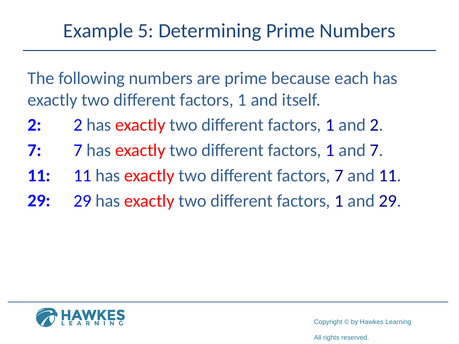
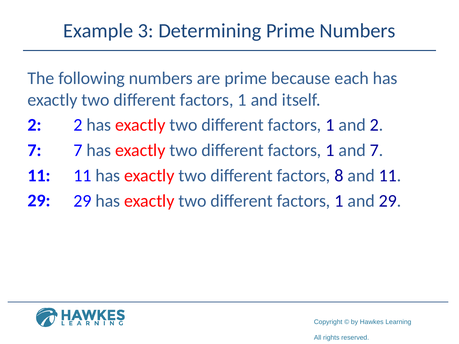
5: 5 -> 3
factors 7: 7 -> 8
